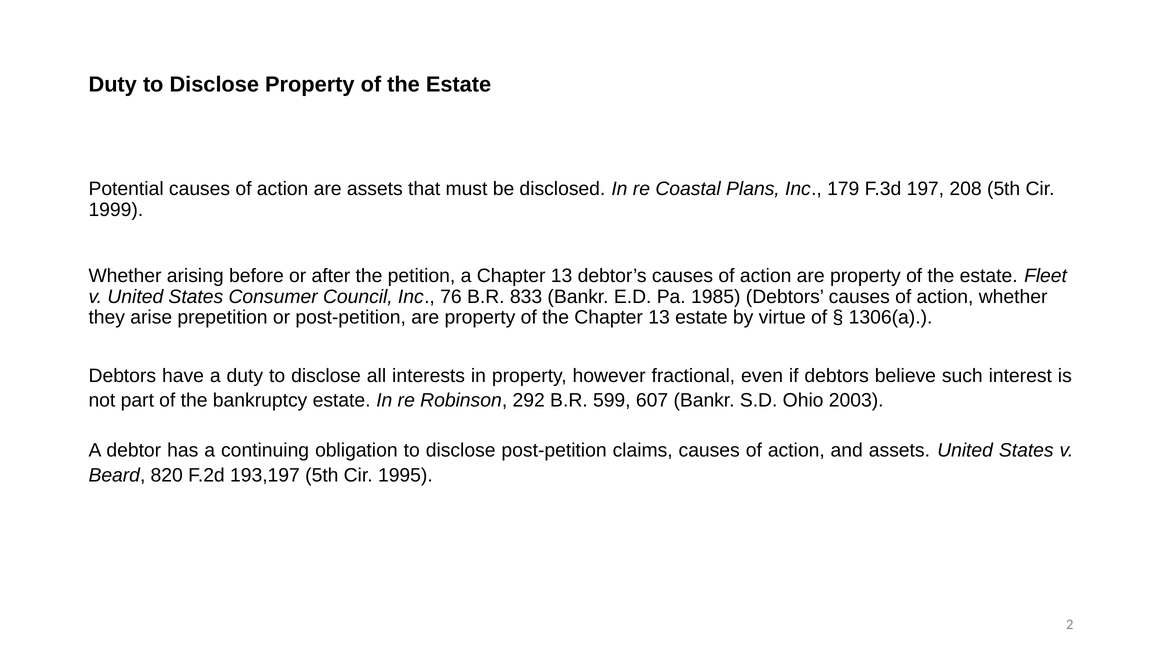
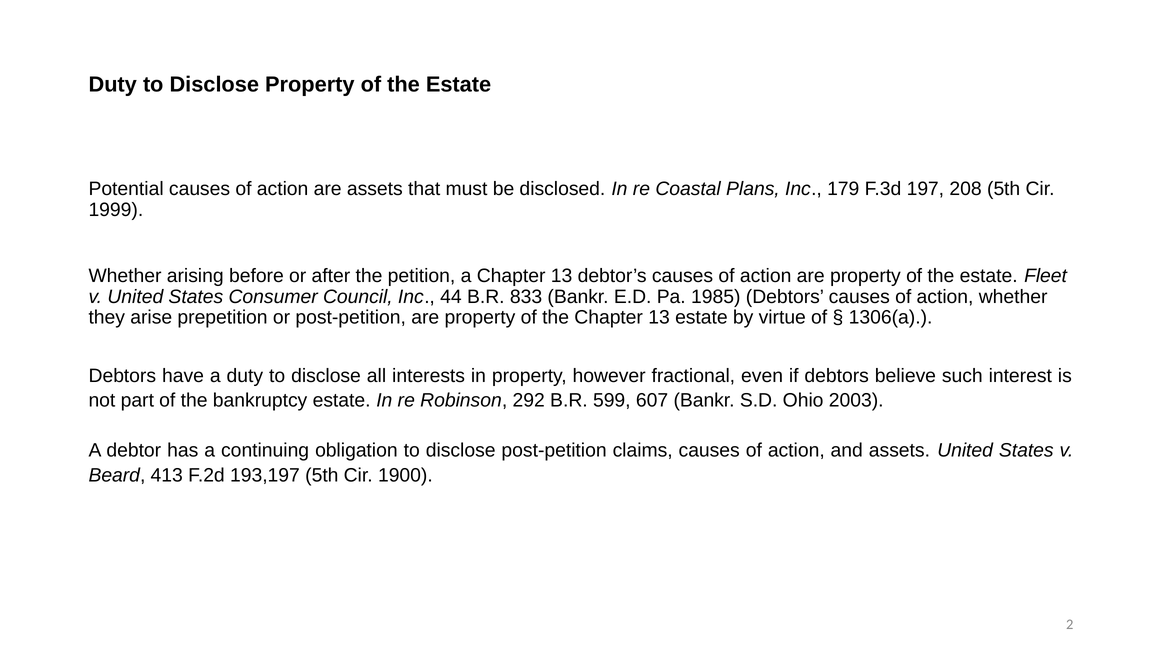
76: 76 -> 44
820: 820 -> 413
1995: 1995 -> 1900
